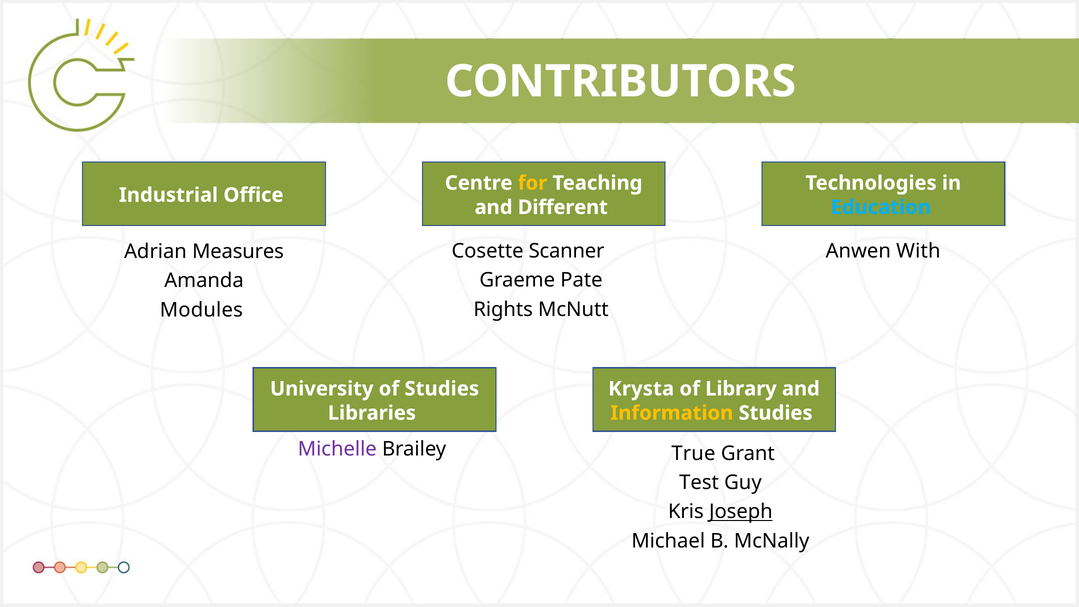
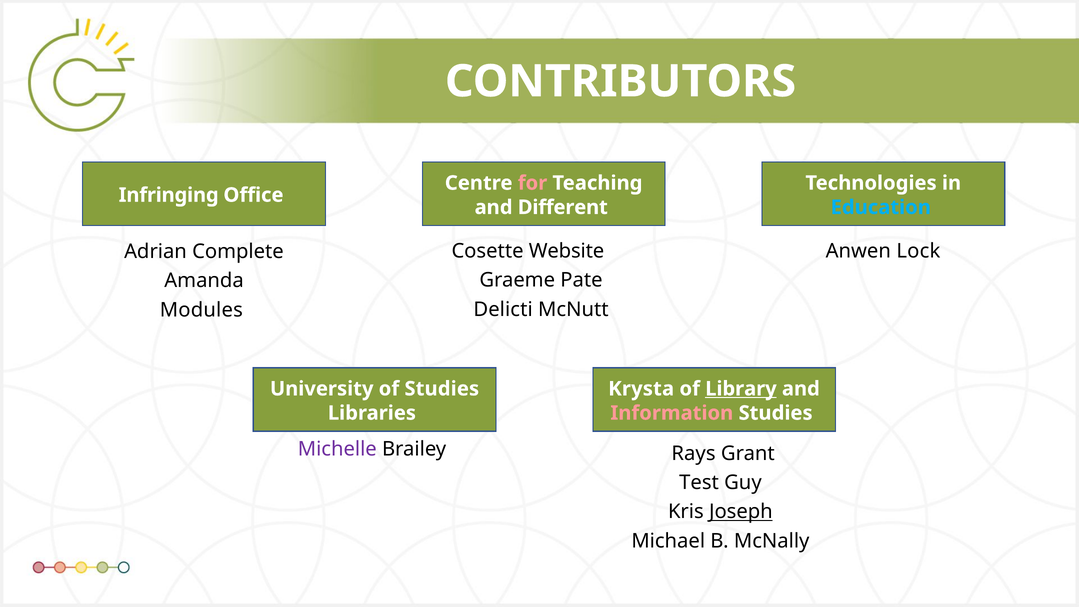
for colour: yellow -> pink
Industrial: Industrial -> Infringing
Scanner: Scanner -> Website
With: With -> Lock
Measures: Measures -> Complete
Rights: Rights -> Delicti
Library underline: none -> present
Information colour: yellow -> pink
True: True -> Rays
